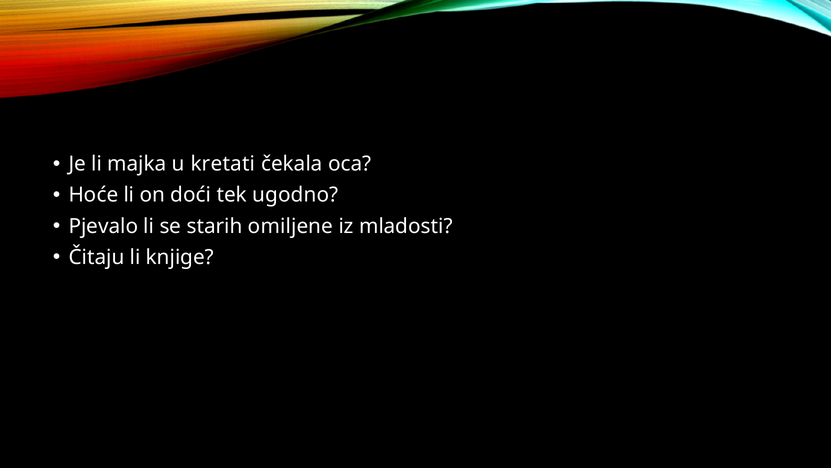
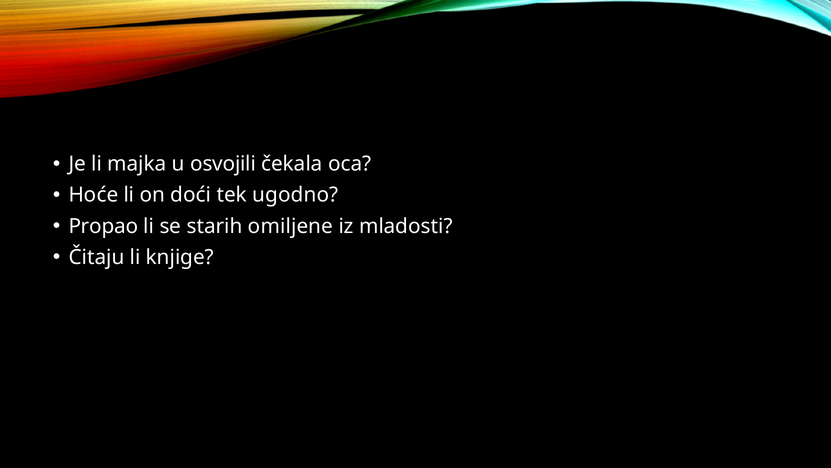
kretati: kretati -> osvojili
Pjevalo: Pjevalo -> Propao
